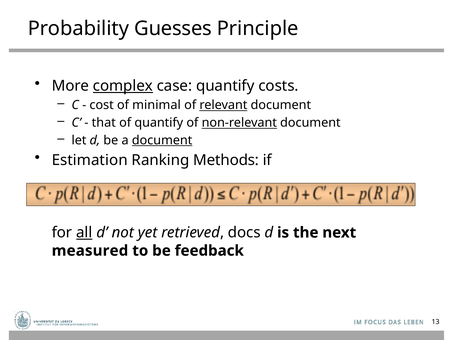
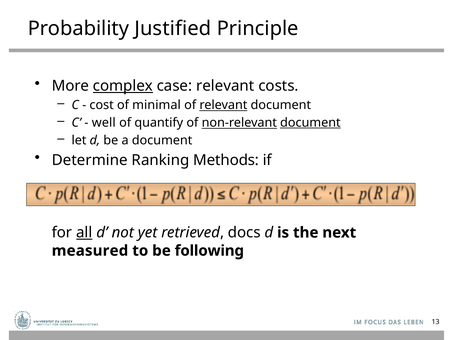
Guesses: Guesses -> Justified
case quantify: quantify -> relevant
that: that -> well
document at (310, 123) underline: none -> present
document at (162, 140) underline: present -> none
Estimation: Estimation -> Determine
feedback: feedback -> following
